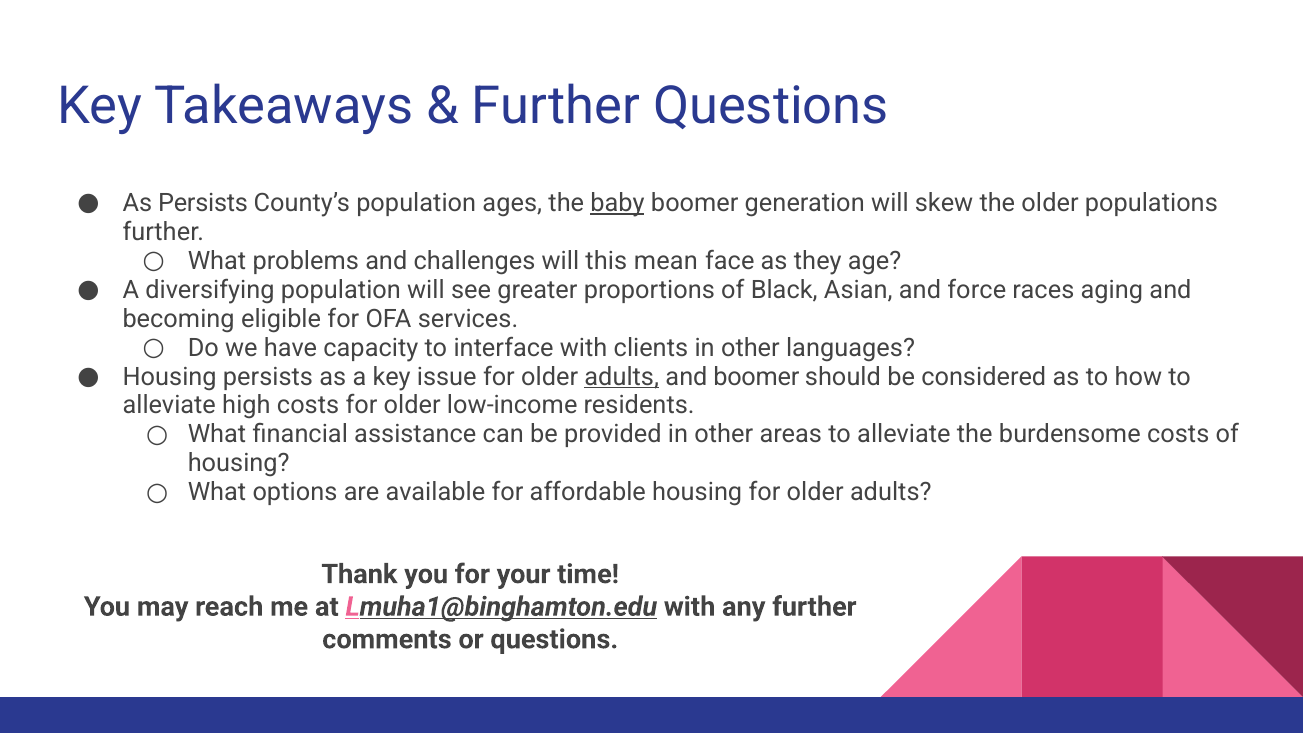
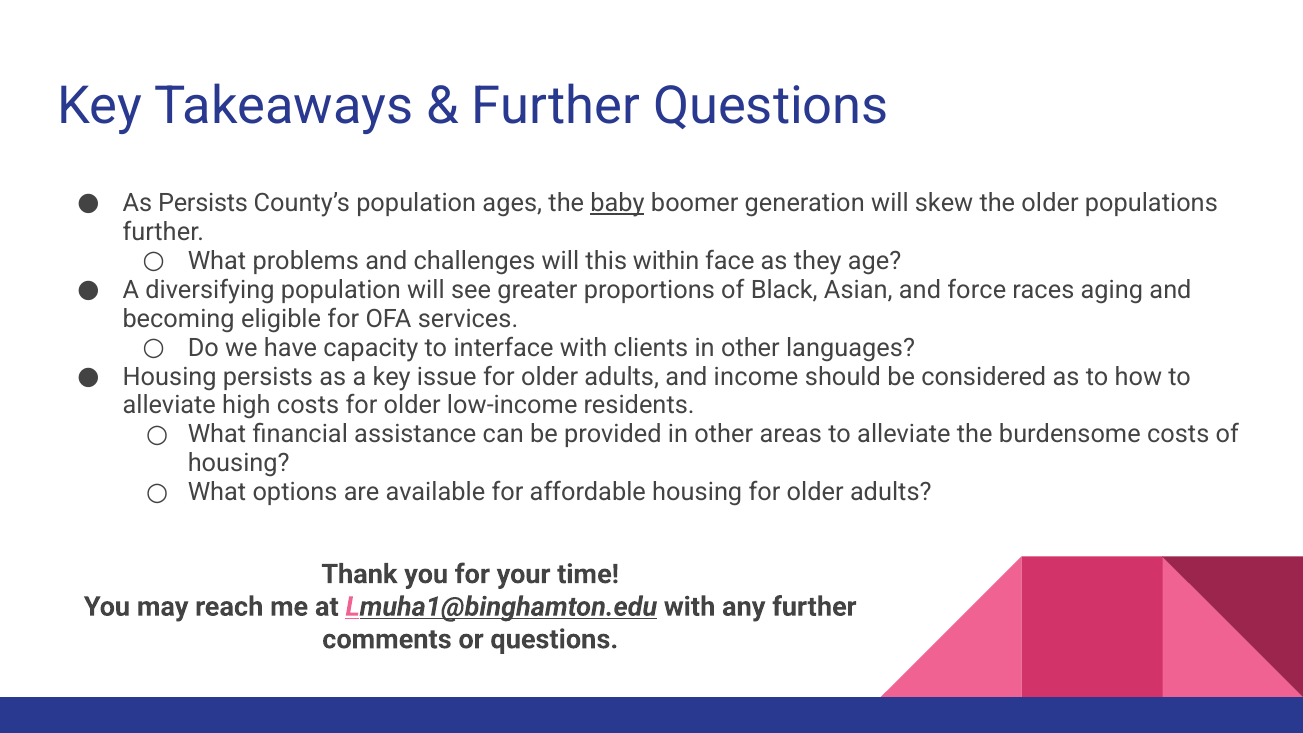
mean: mean -> within
adults at (622, 377) underline: present -> none
and boomer: boomer -> income
